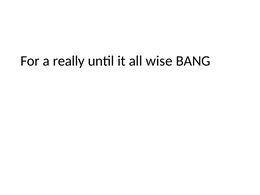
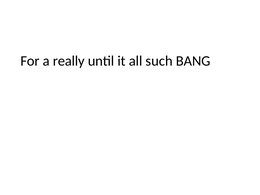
wise: wise -> such
